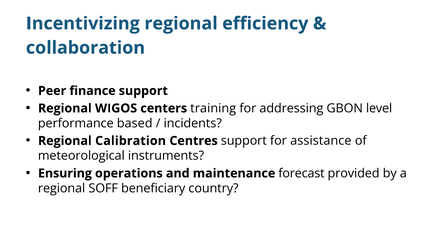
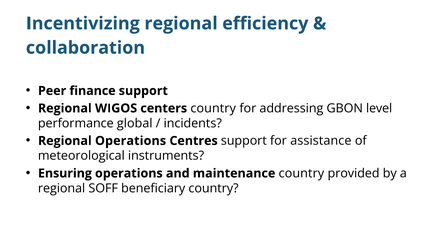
centers training: training -> country
based: based -> global
Regional Calibration: Calibration -> Operations
maintenance forecast: forecast -> country
